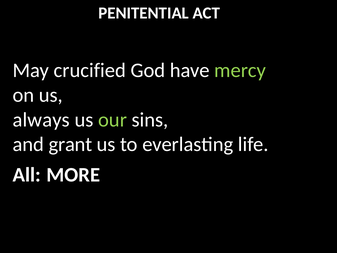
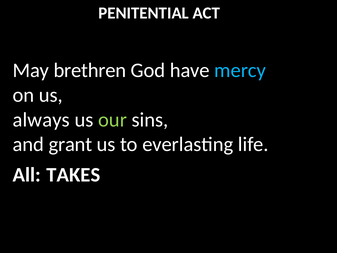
crucified: crucified -> brethren
mercy colour: light green -> light blue
MORE: MORE -> TAKES
